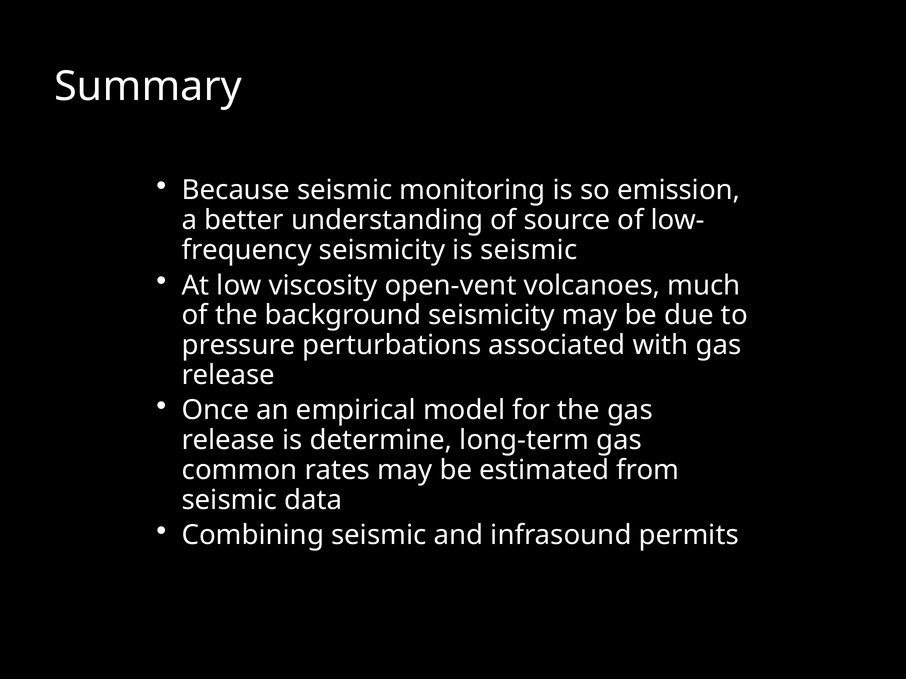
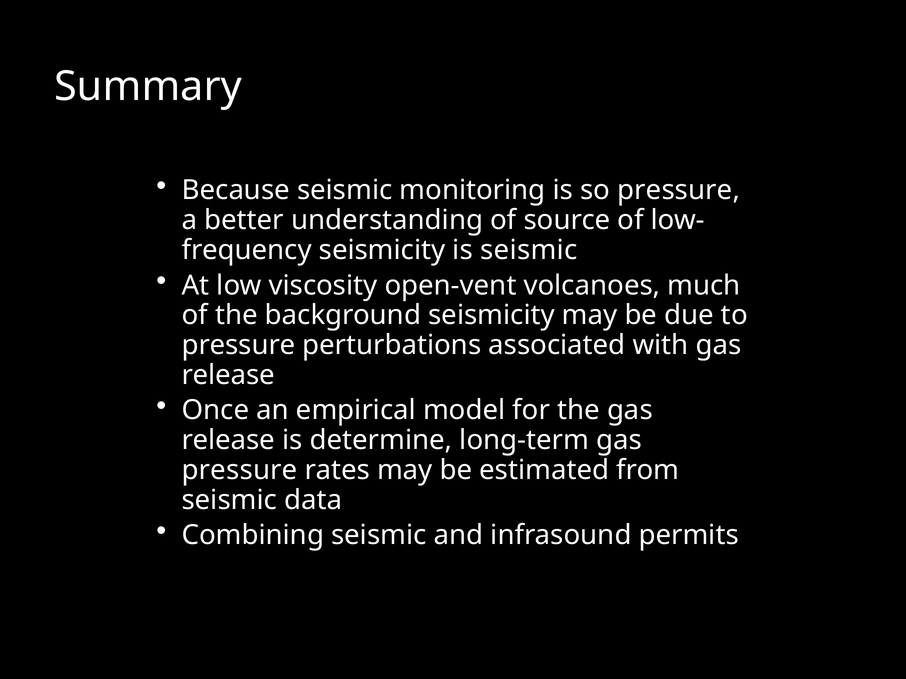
so emission: emission -> pressure
common at (240, 470): common -> pressure
